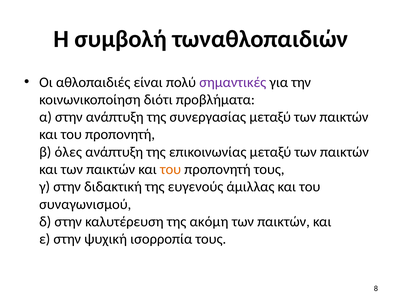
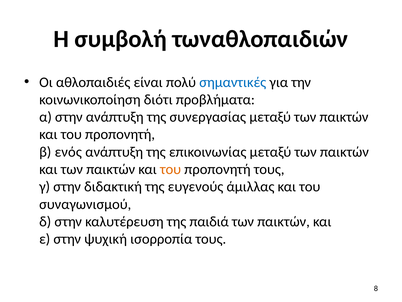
σημαντικές colour: purple -> blue
όλες: όλες -> ενός
ακόμη: ακόμη -> παιδιά
